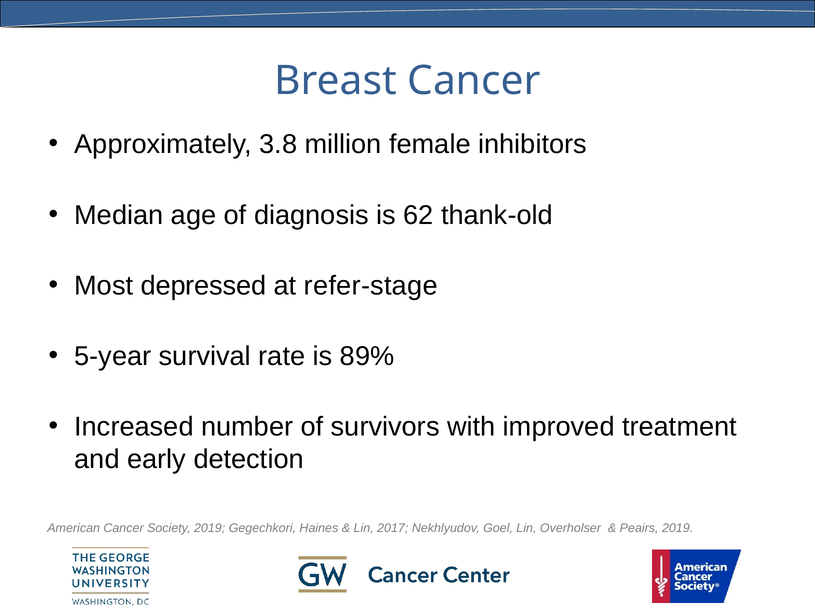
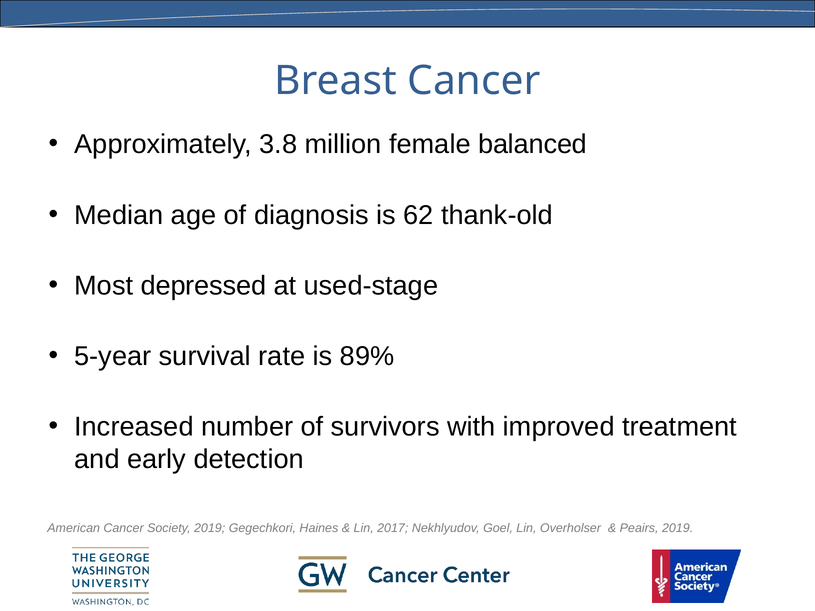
inhibitors: inhibitors -> balanced
refer-stage: refer-stage -> used-stage
